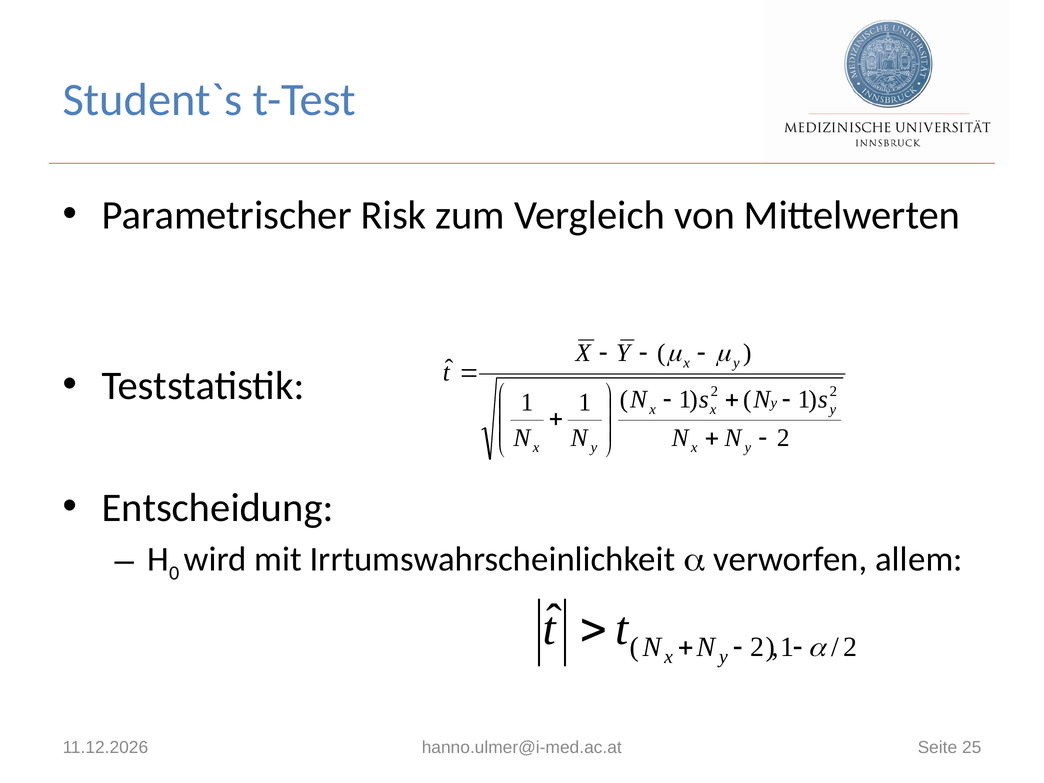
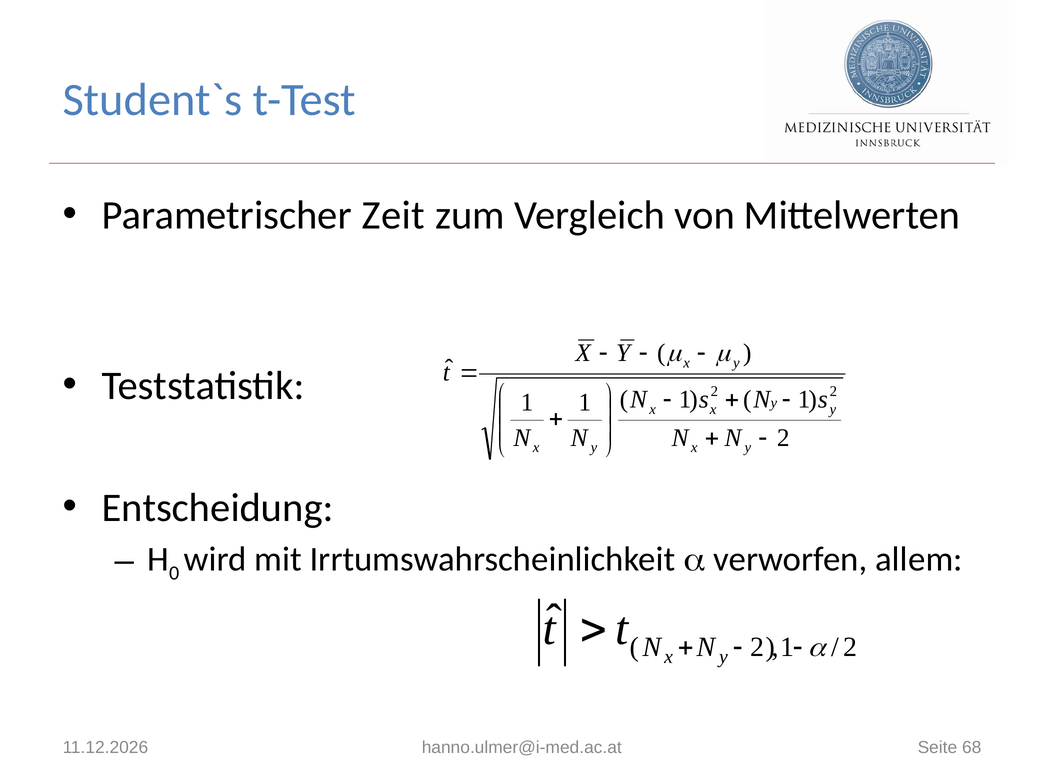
Risk: Risk -> Zeit
25: 25 -> 68
